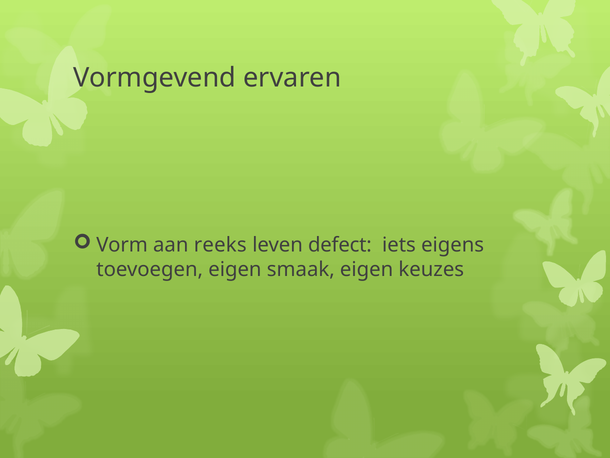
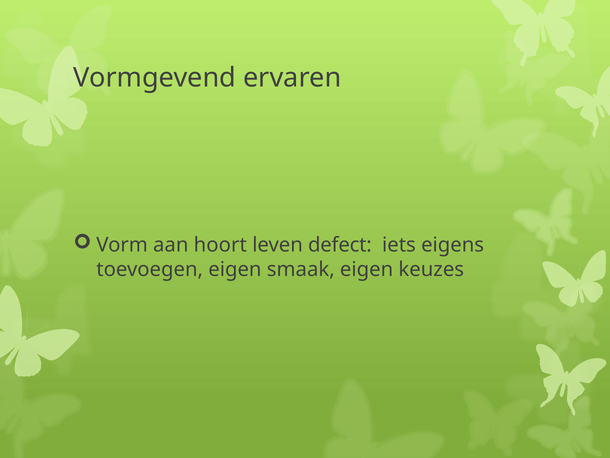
reeks: reeks -> hoort
